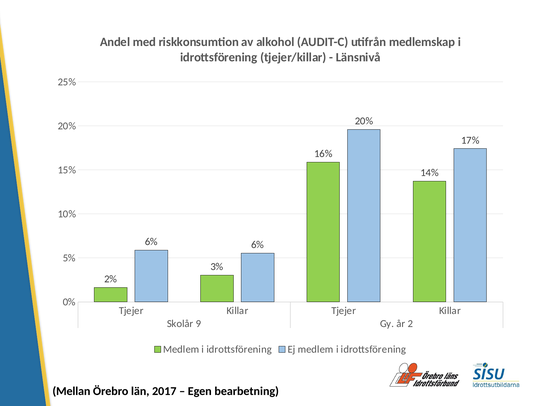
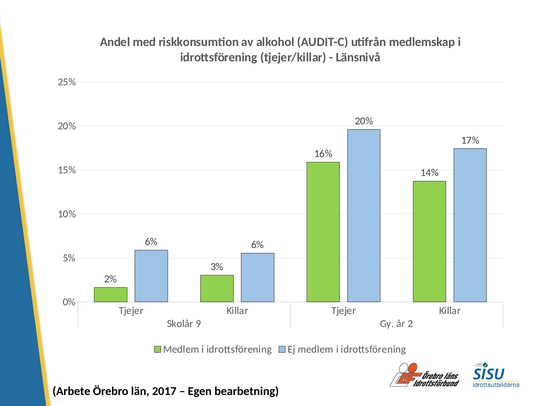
Mellan: Mellan -> Arbete
